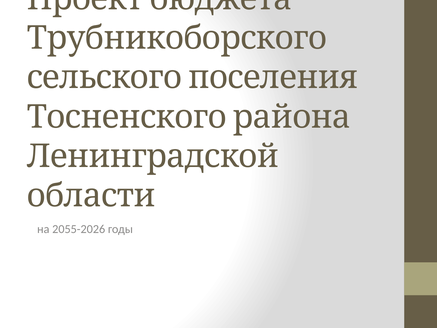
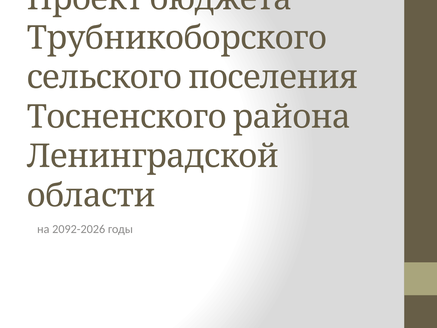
2055-2026: 2055-2026 -> 2092-2026
